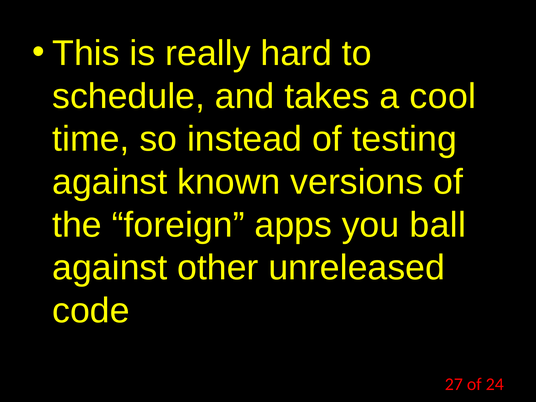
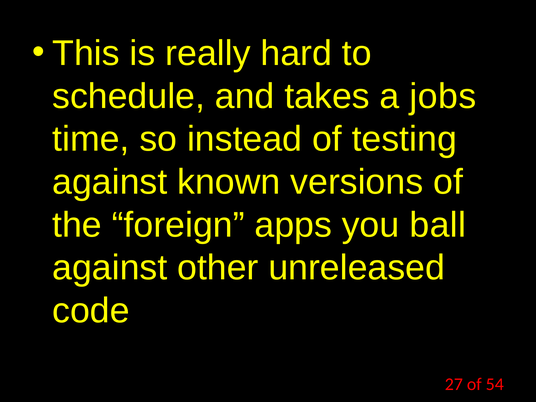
cool: cool -> jobs
24: 24 -> 54
